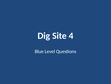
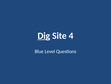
Dig underline: none -> present
